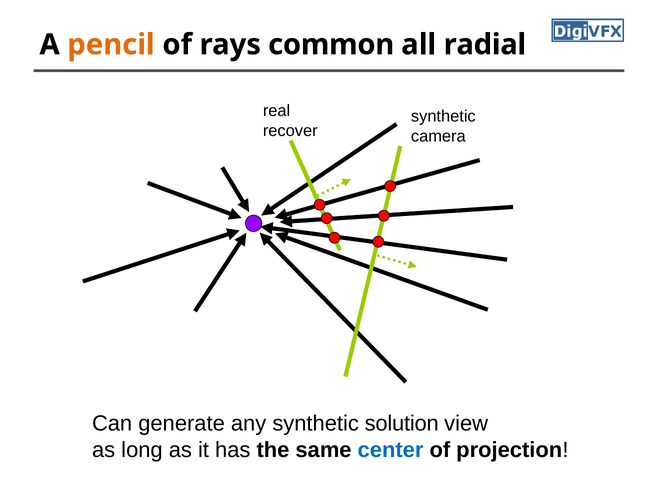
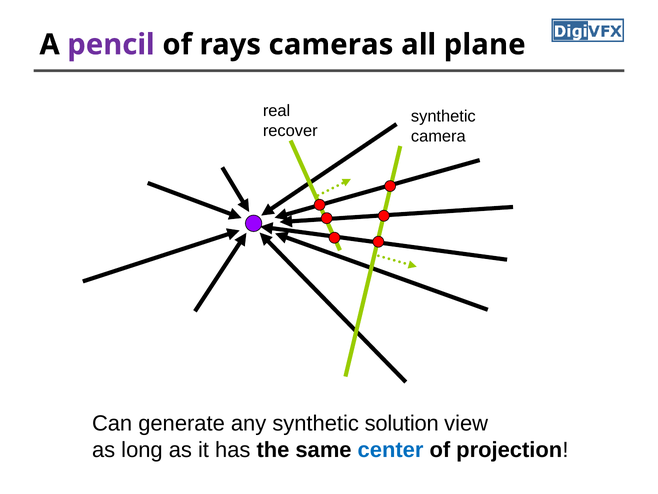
pencil colour: orange -> purple
common: common -> cameras
radial: radial -> plane
